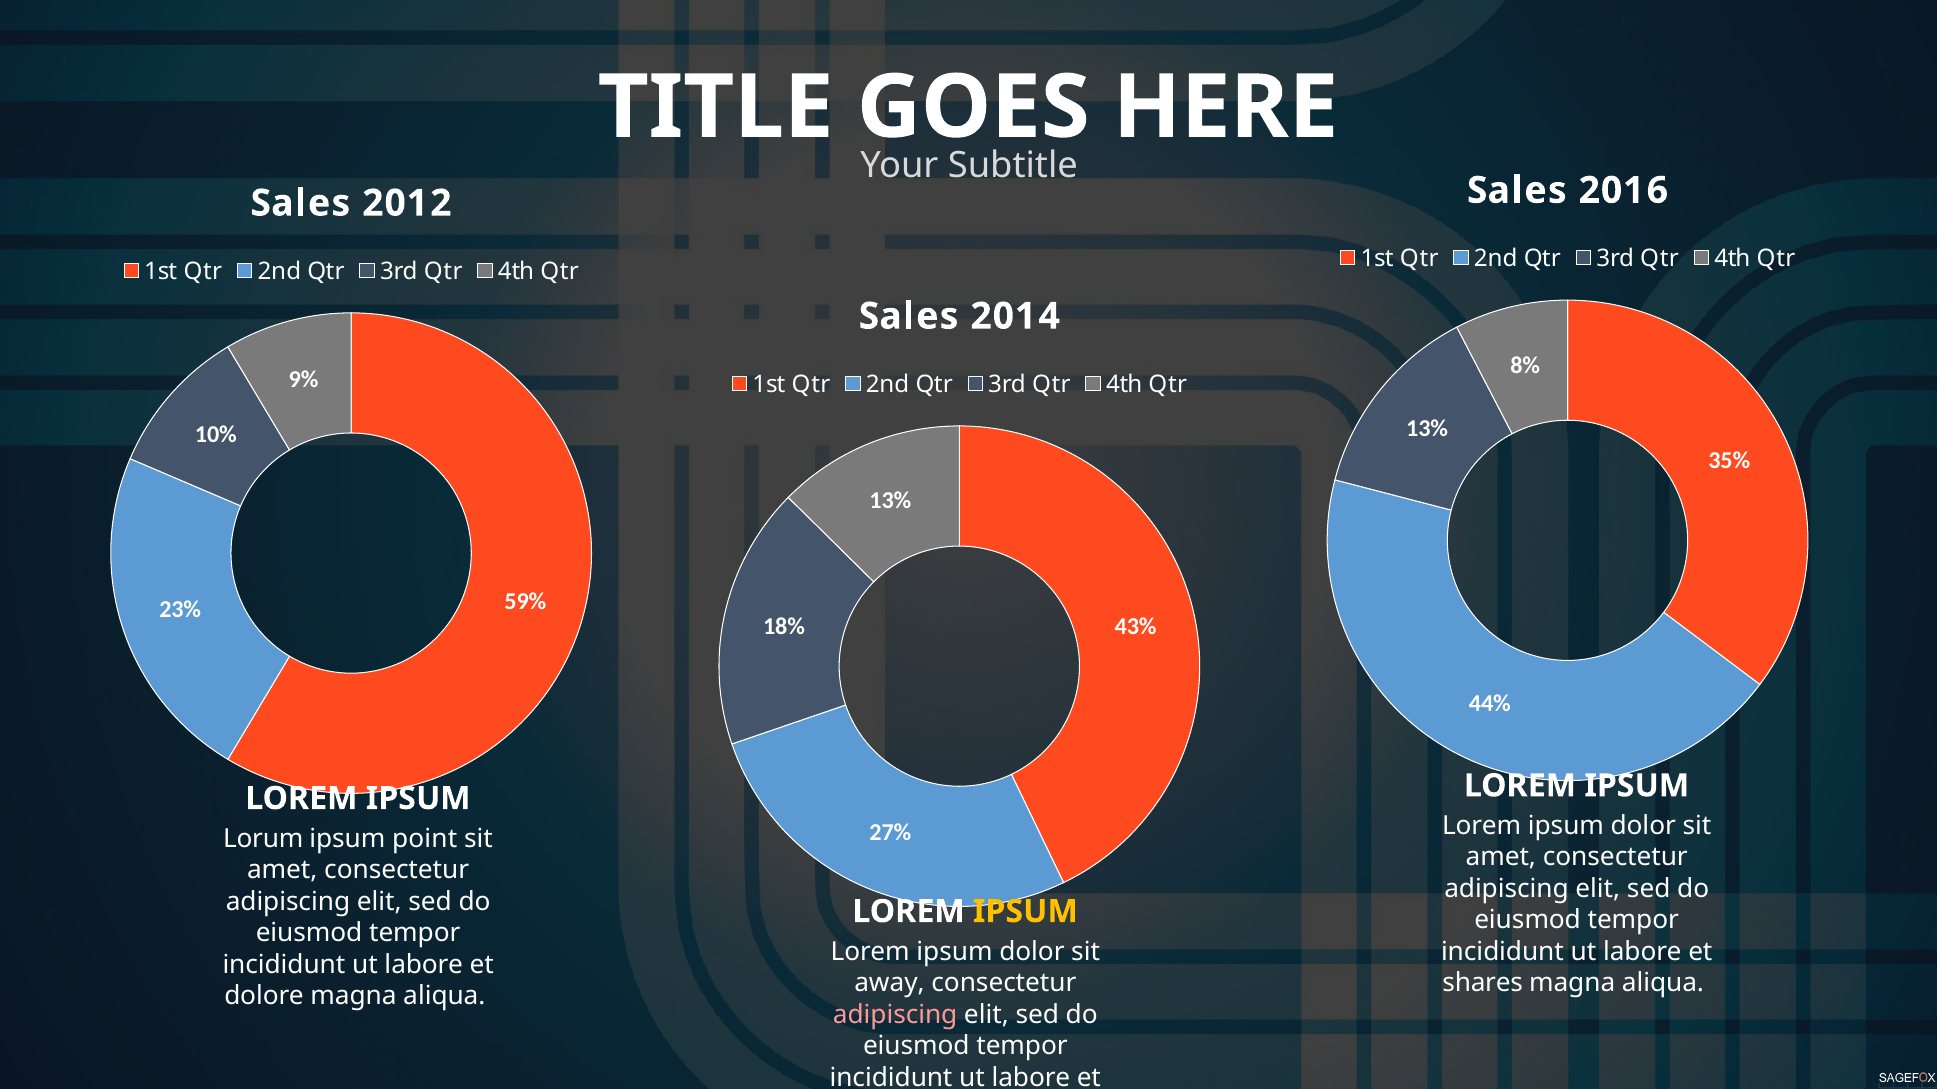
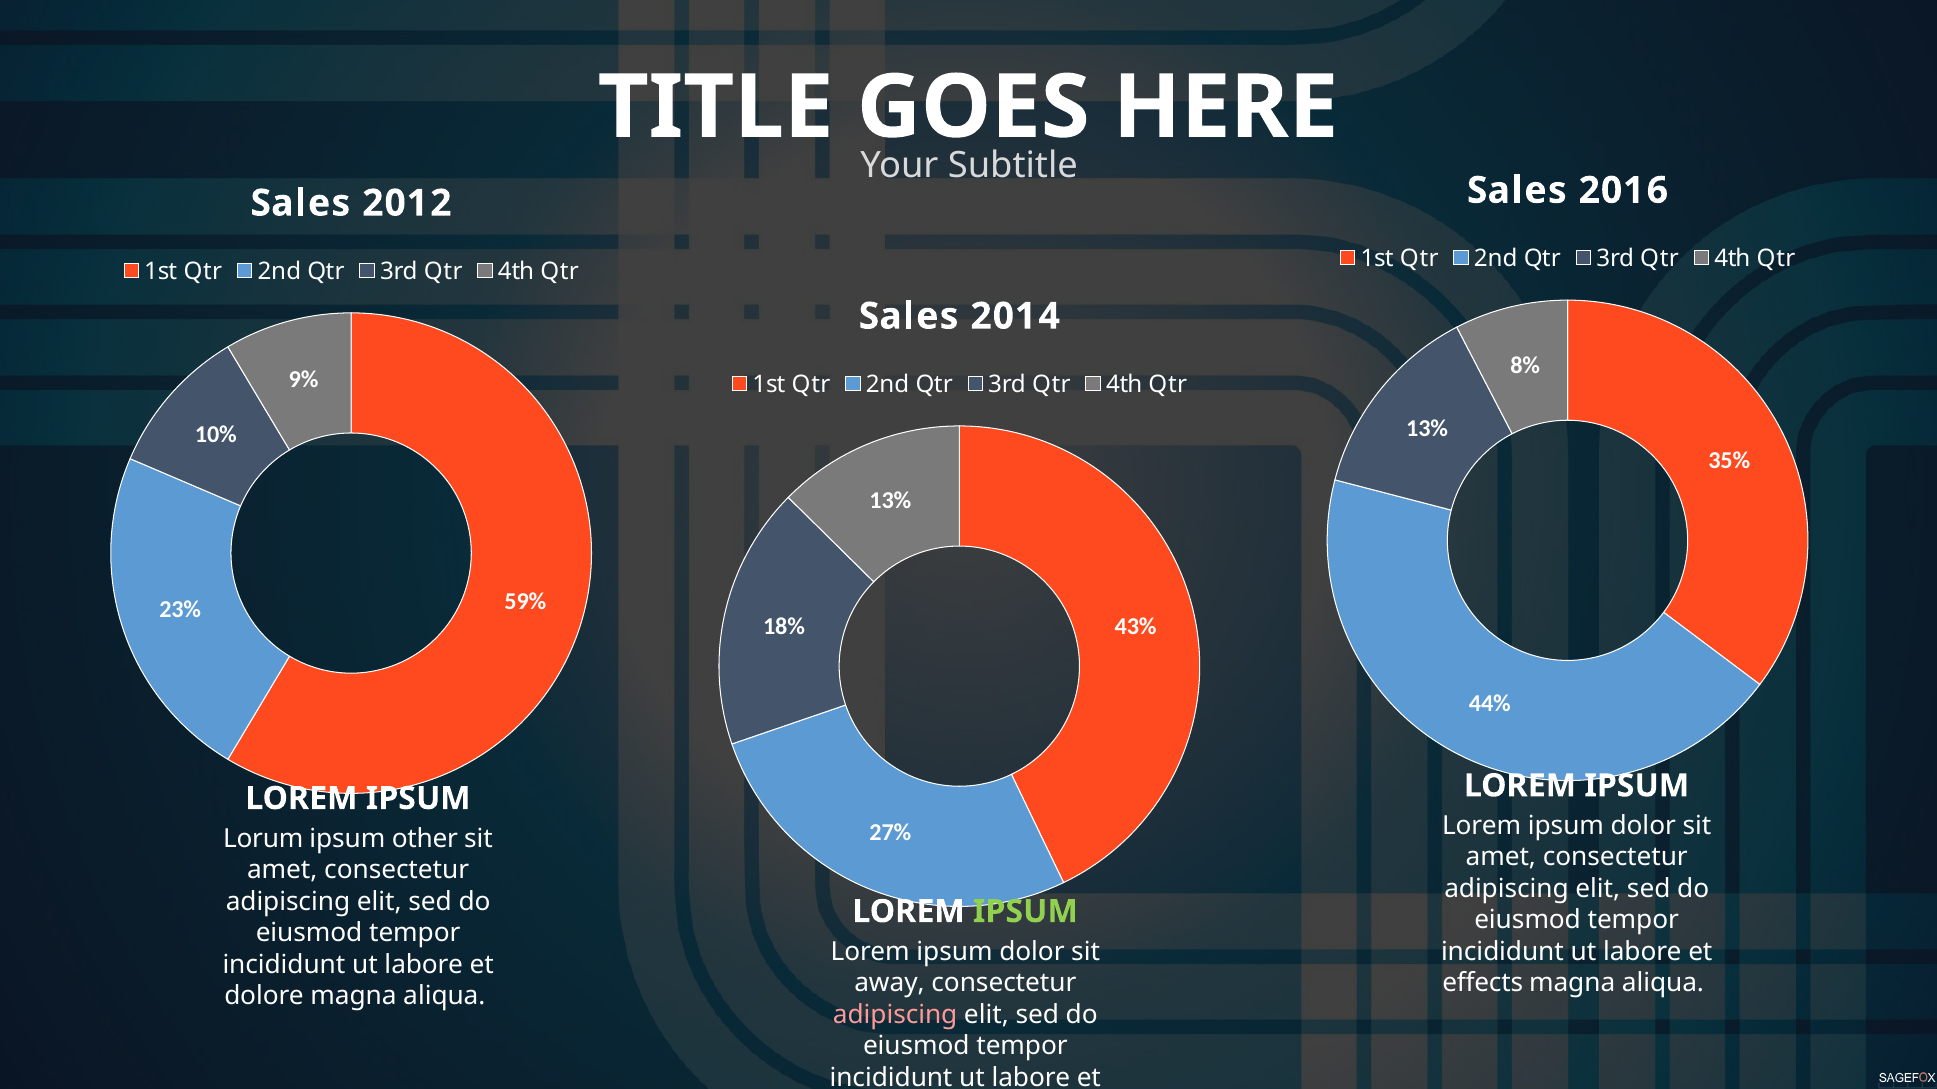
point: point -> other
IPSUM at (1025, 912) colour: yellow -> light green
shares: shares -> effects
